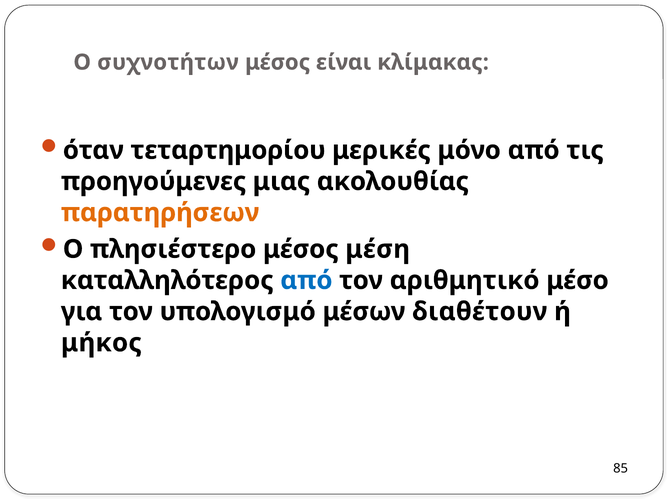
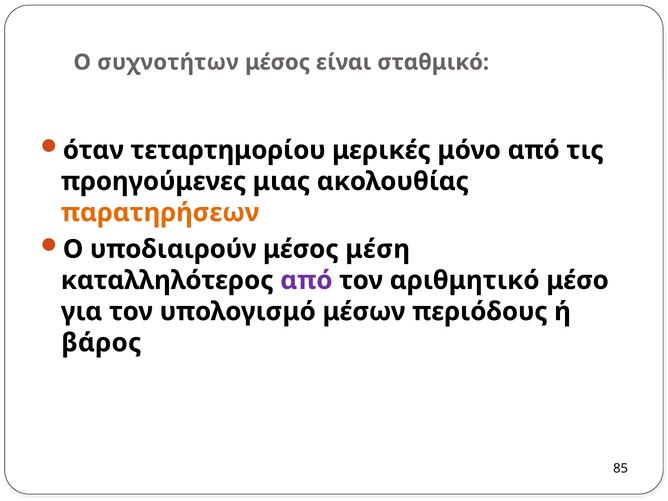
κλίμακας: κλίμακας -> σταθμικό
πλησιέστερο: πλησιέστερο -> υποδιαιρούν
από at (306, 280) colour: blue -> purple
διαθέτουν: διαθέτουν -> περιόδους
μήκος: μήκος -> βάρος
